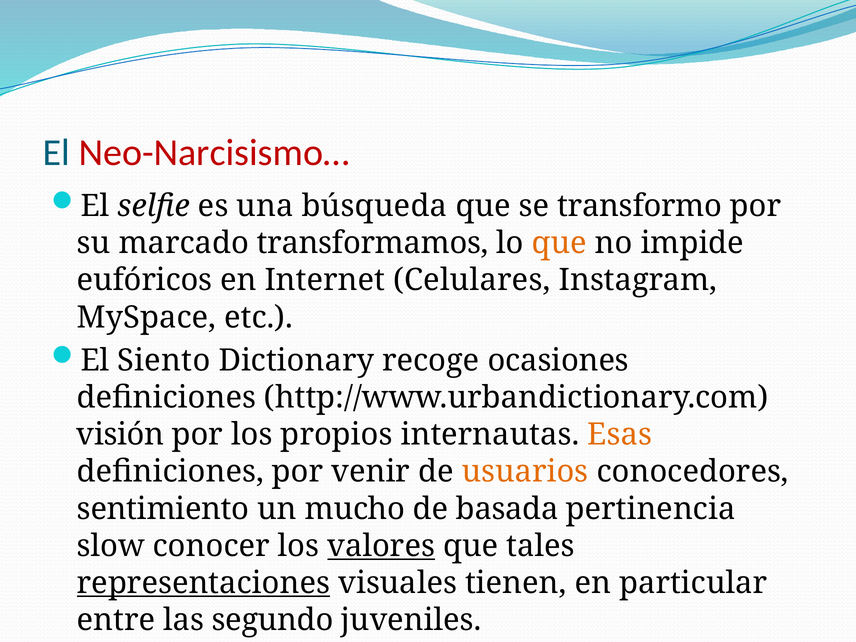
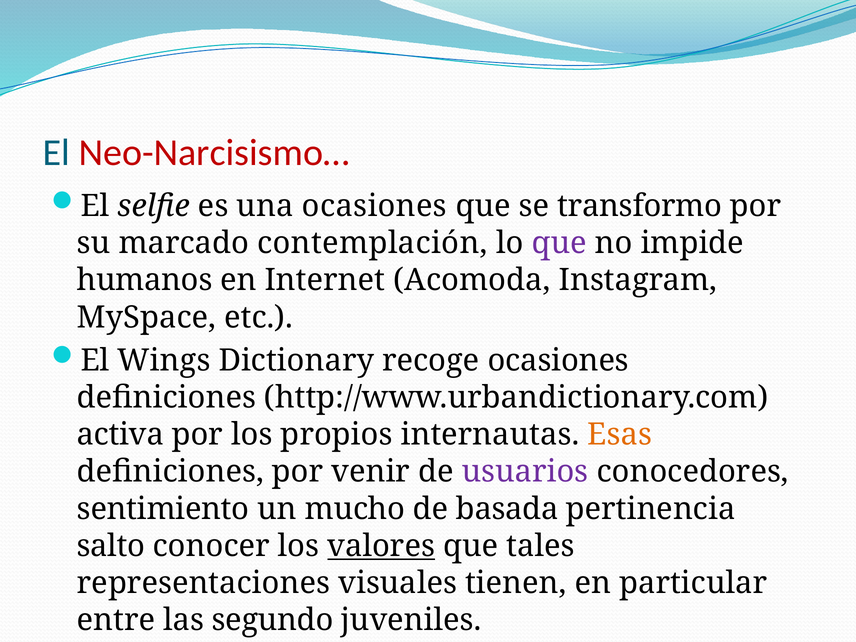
una búsqueda: búsqueda -> ocasiones
transformamos: transformamos -> contemplación
que at (559, 243) colour: orange -> purple
eufóricos: eufóricos -> humanos
Celulares: Celulares -> Acomoda
Siento: Siento -> Wings
visión: visión -> activa
usuarios colour: orange -> purple
slow: slow -> salto
representaciones underline: present -> none
